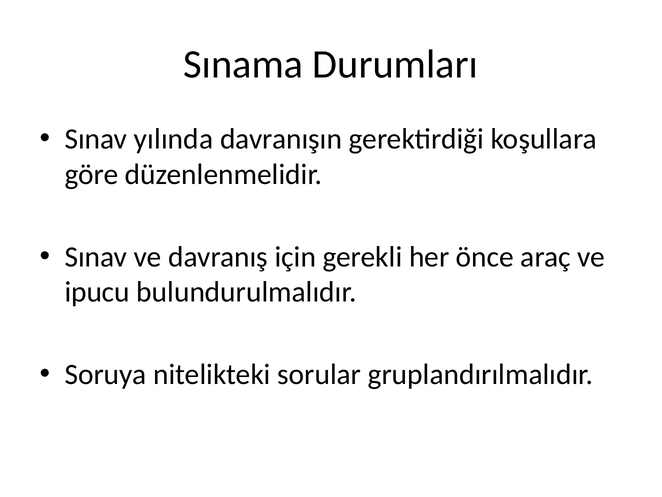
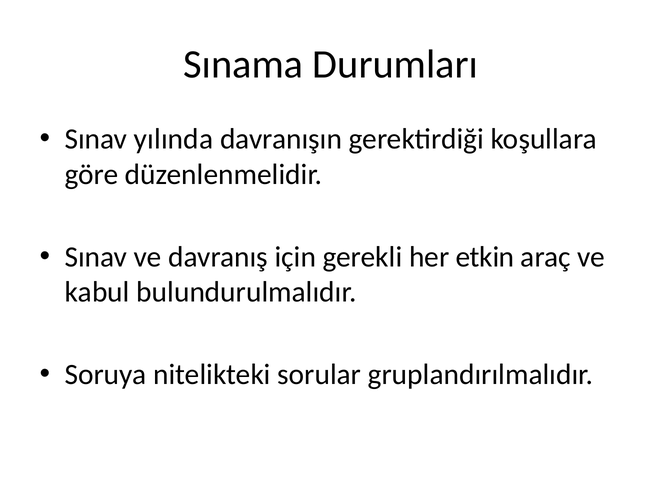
önce: önce -> etkin
ipucu: ipucu -> kabul
